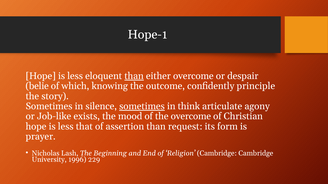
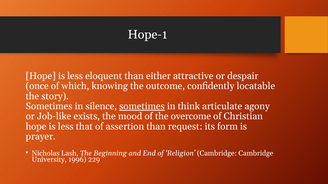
than at (134, 76) underline: present -> none
either overcome: overcome -> attractive
belie: belie -> once
principle: principle -> locatable
